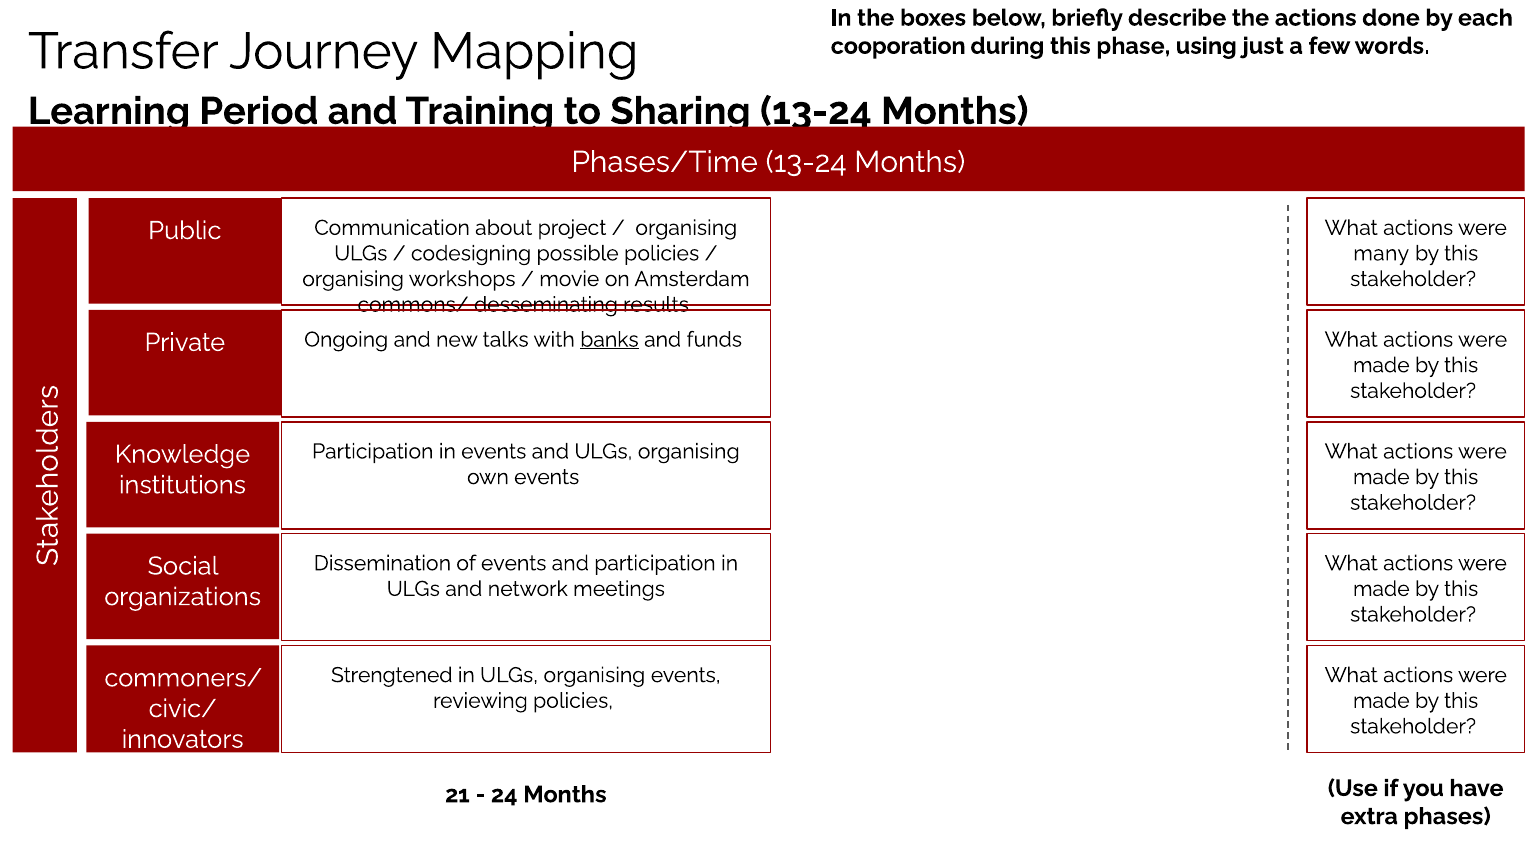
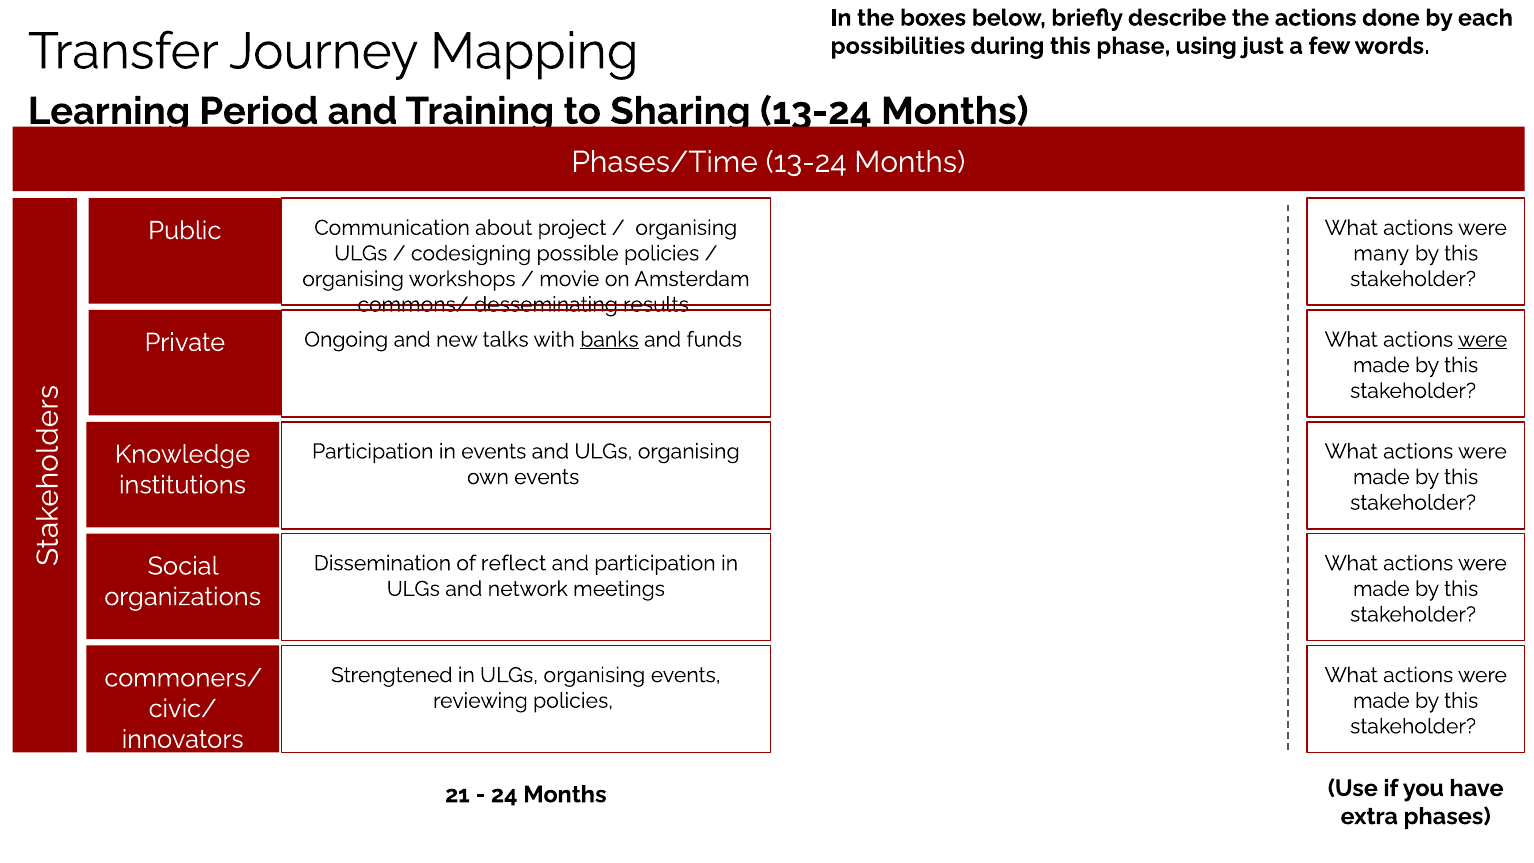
cooporation: cooporation -> possibilities
were at (1483, 340) underline: none -> present
of events: events -> reflect
